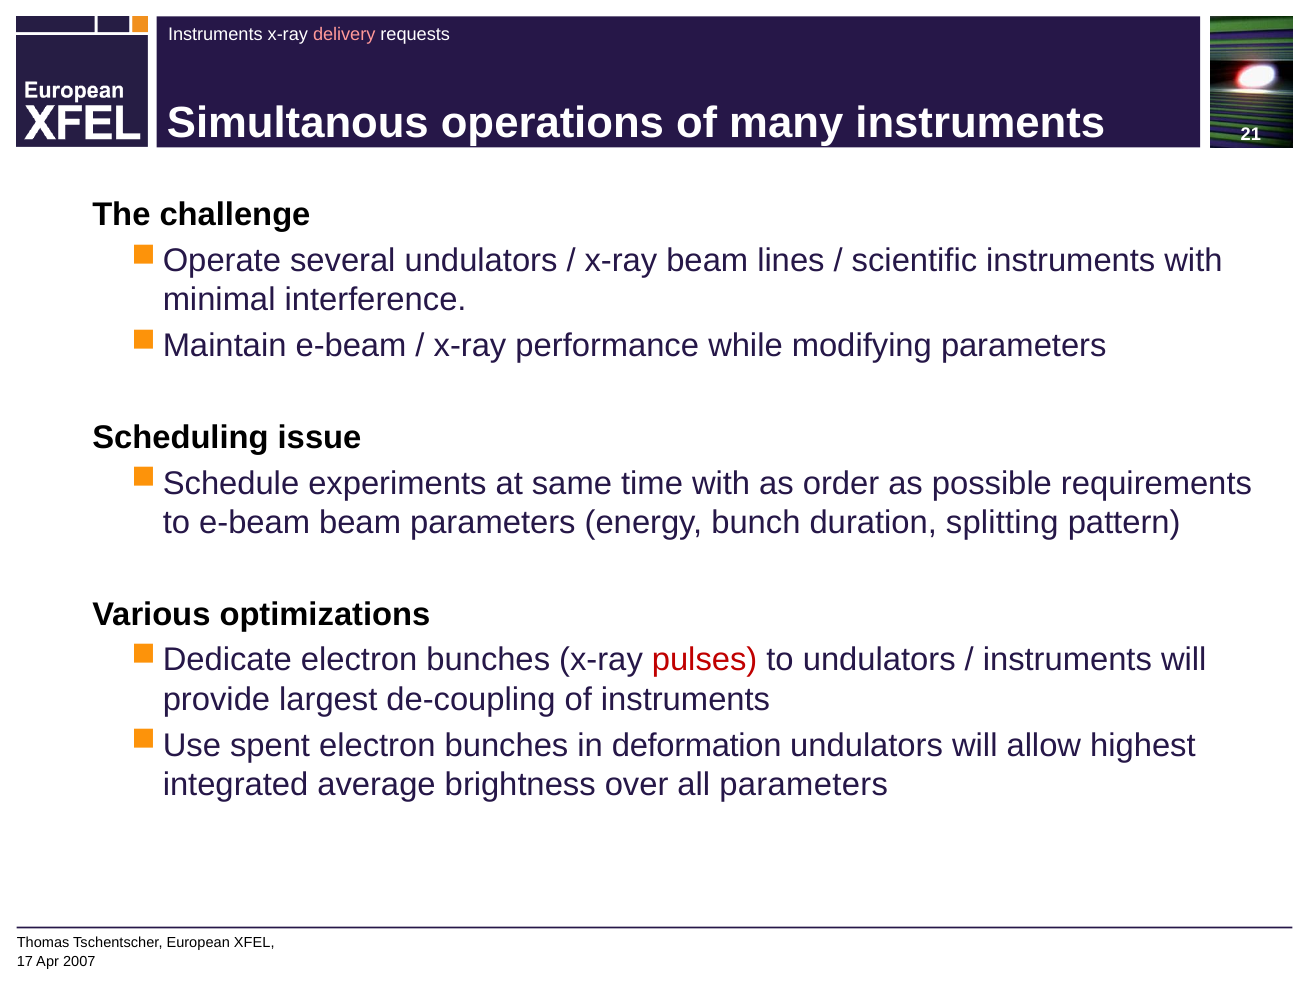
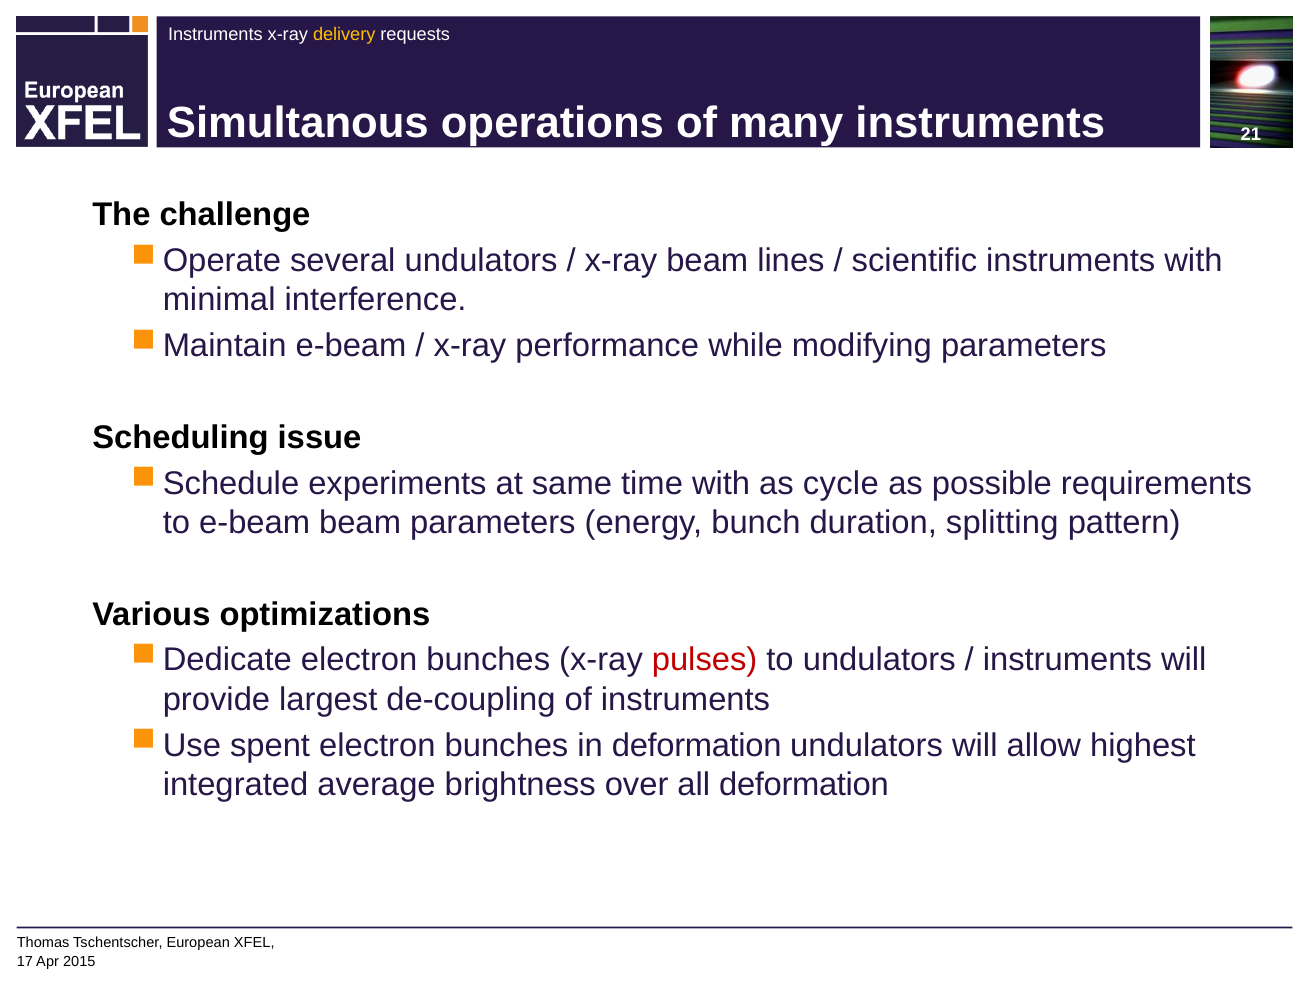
delivery colour: pink -> yellow
order: order -> cycle
all parameters: parameters -> deformation
2007: 2007 -> 2015
